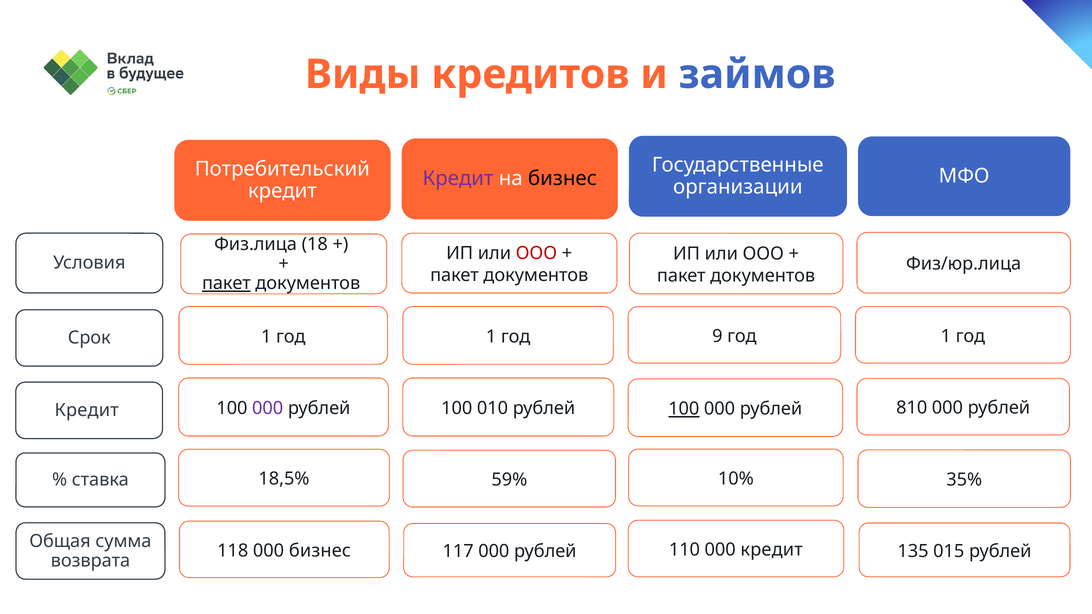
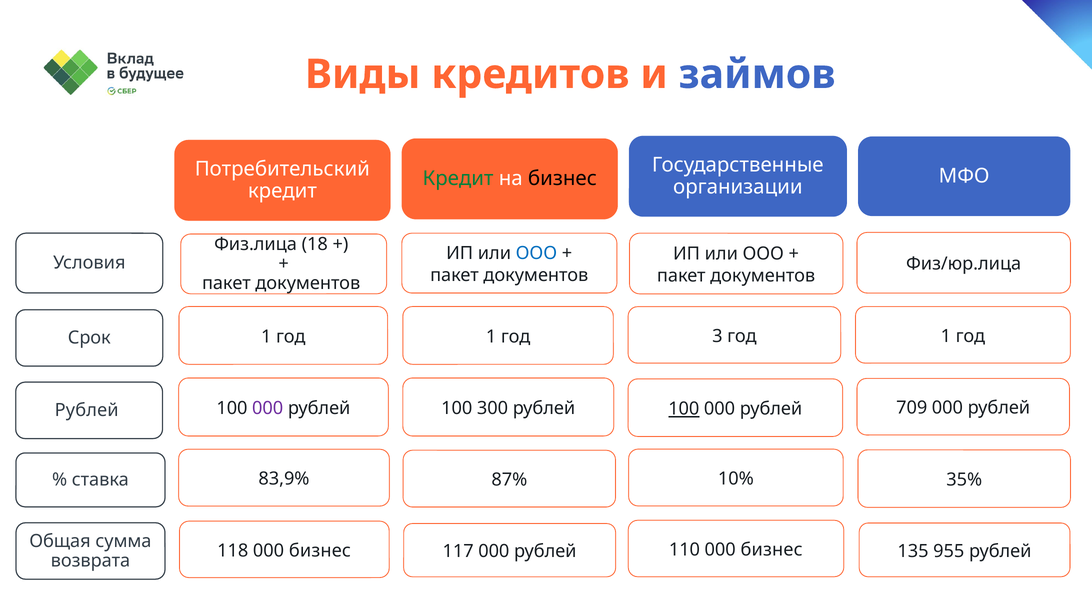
Кредит at (458, 179) colour: purple -> green
ООО at (536, 254) colour: red -> blue
пакет at (226, 284) underline: present -> none
9: 9 -> 3
010: 010 -> 300
810: 810 -> 709
Кредит at (87, 410): Кредит -> Рублей
18,5%: 18,5% -> 83,9%
59%: 59% -> 87%
110 000 кредит: кредит -> бизнес
015: 015 -> 955
